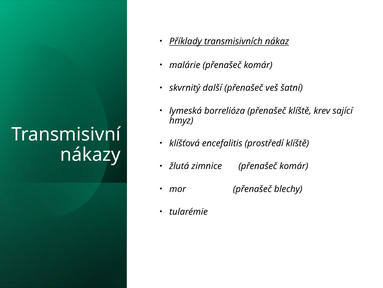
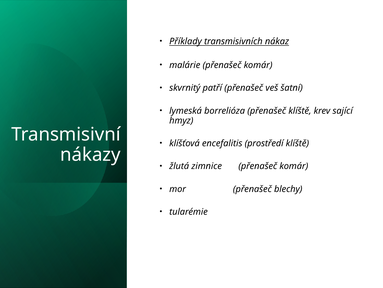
další: další -> patří
